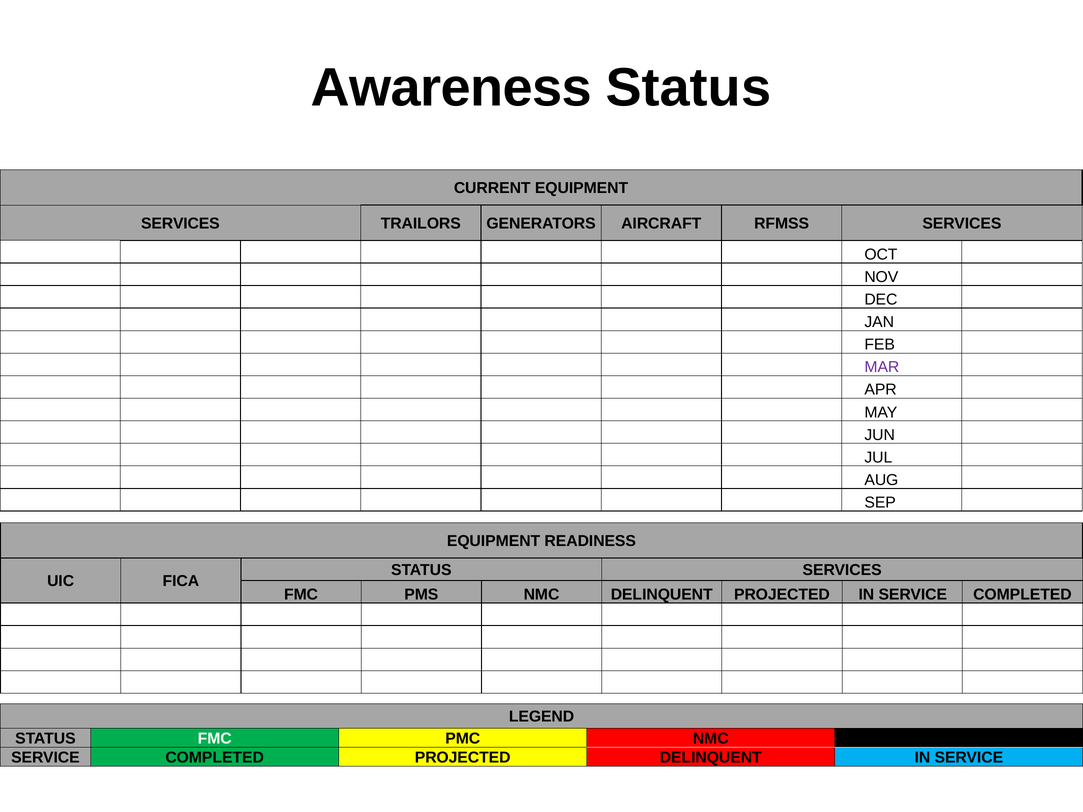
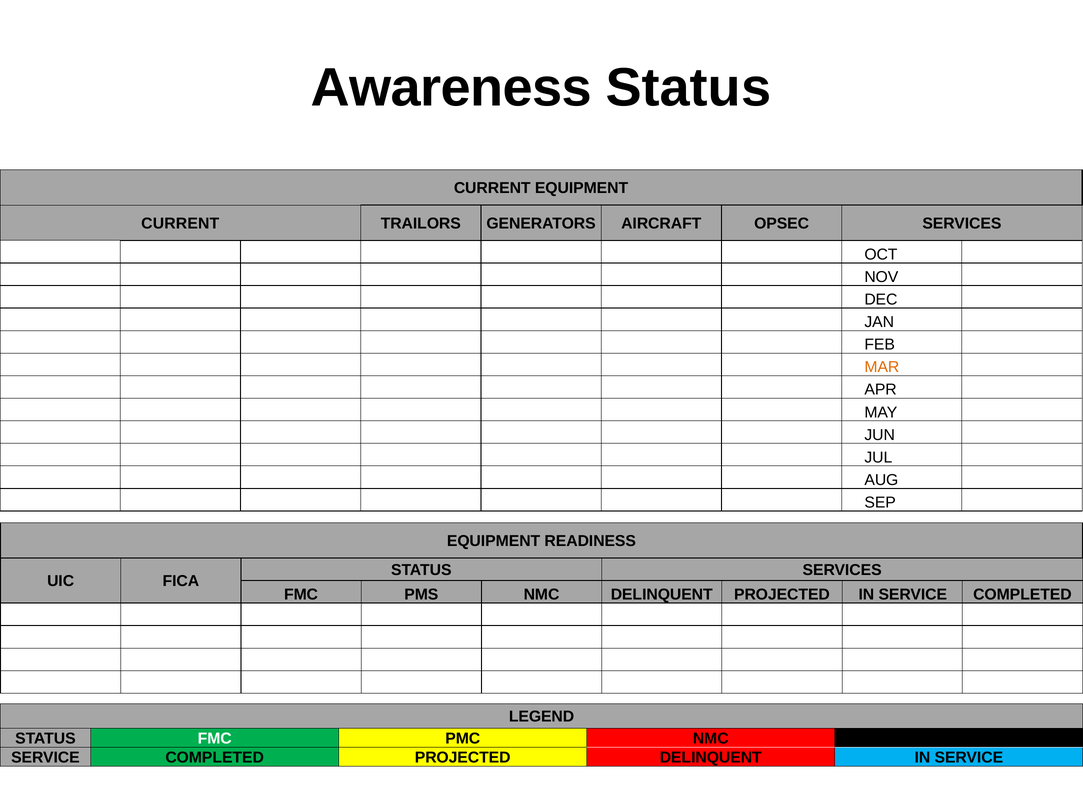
SERVICES at (180, 224): SERVICES -> CURRENT
RFMSS: RFMSS -> OPSEC
MAR colour: purple -> orange
